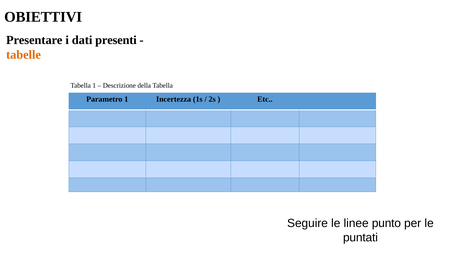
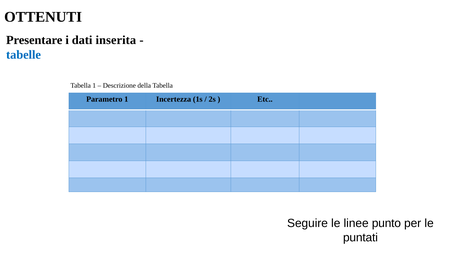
OBIETTIVI: OBIETTIVI -> OTTENUTI
presenti: presenti -> inserita
tabelle colour: orange -> blue
